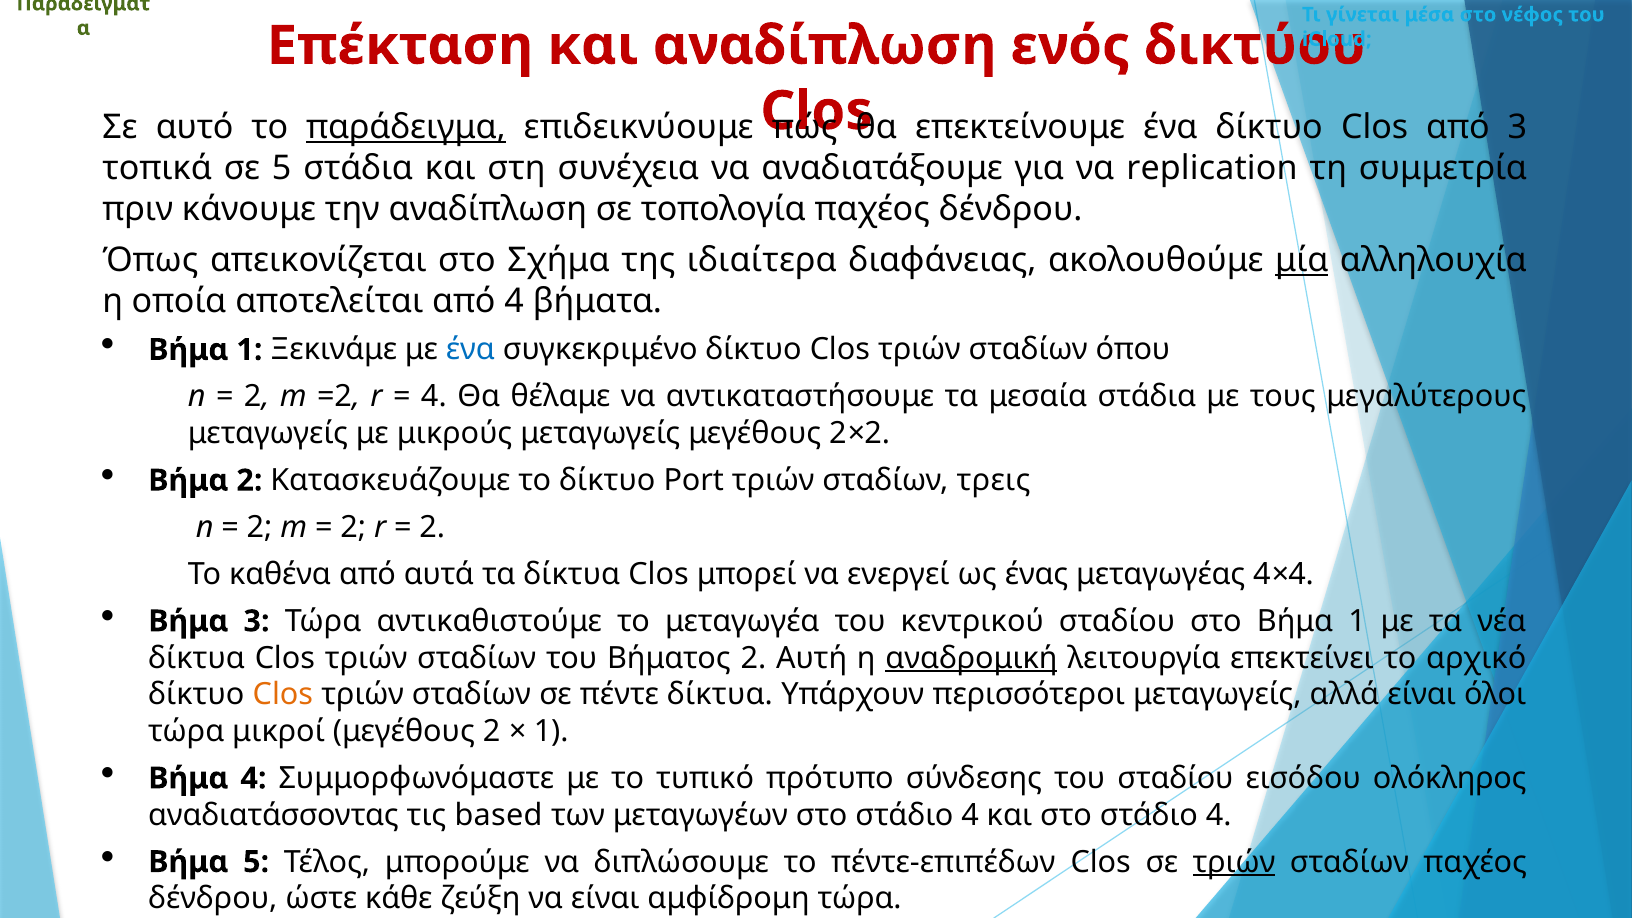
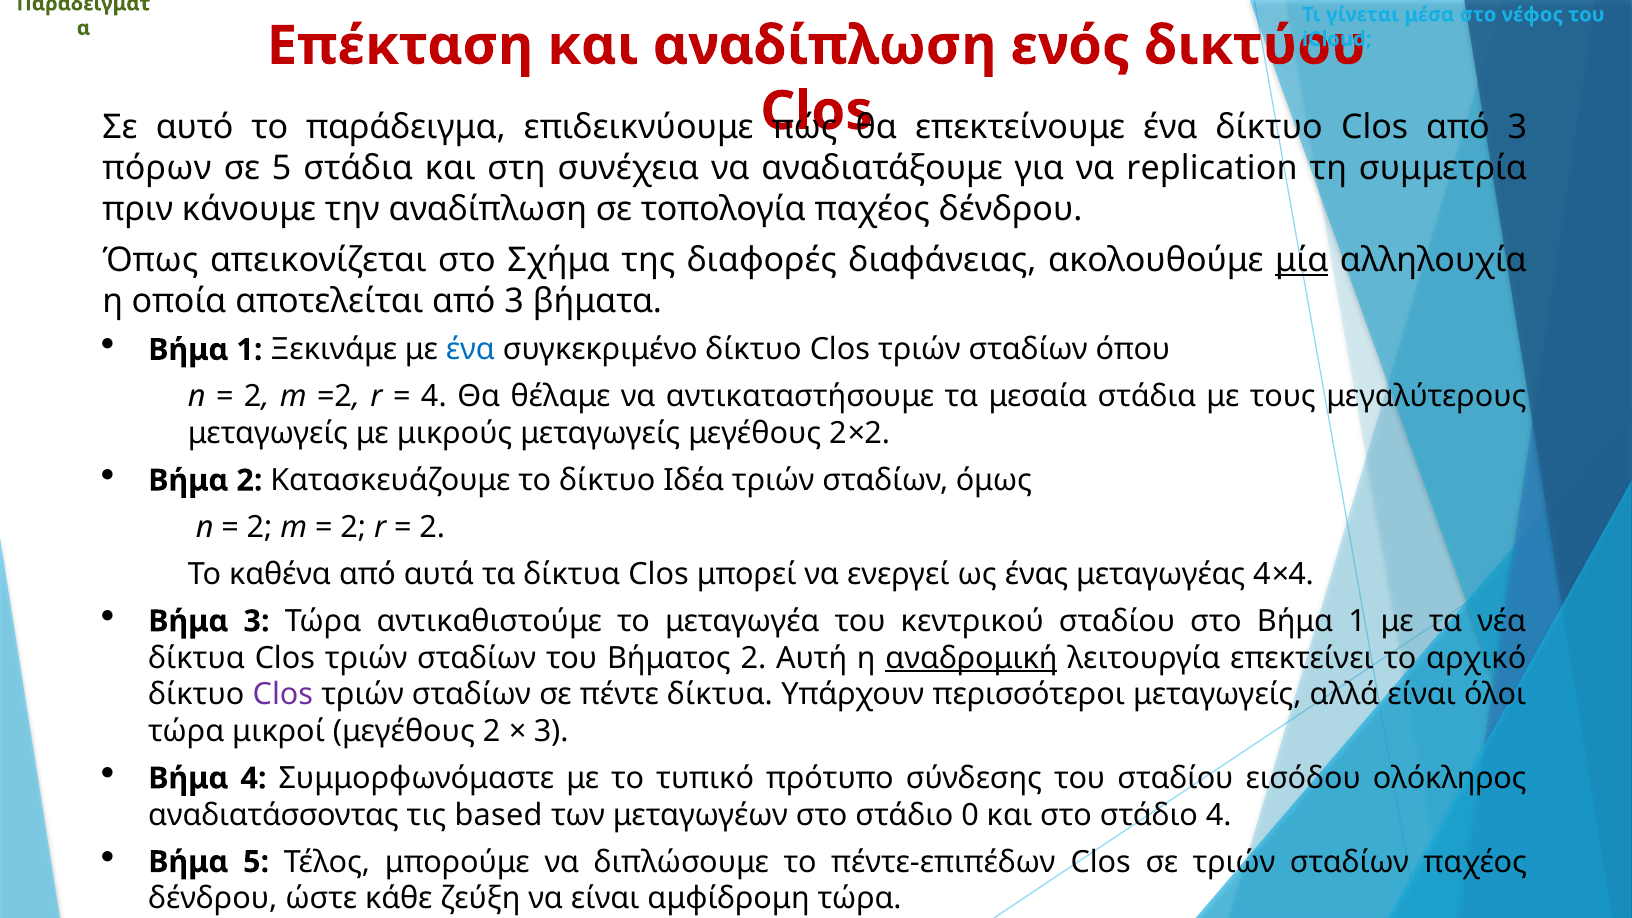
παράδειγμα underline: present -> none
τοπικά: τοπικά -> πόρων
ιδιαίτερα: ιδιαίτερα -> διαφορές
αποτελείται από 4: 4 -> 3
Port: Port -> Ιδέα
τρεις: τρεις -> όμως
Clos at (283, 695) colour: orange -> purple
1 at (551, 731): 1 -> 3
μεταγωγέων στο στάδιο 4: 4 -> 0
τριών at (1234, 862) underline: present -> none
